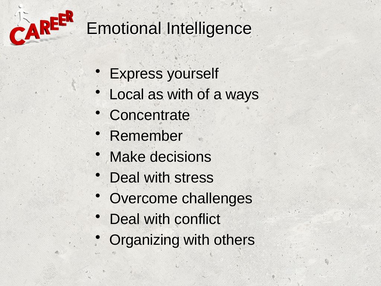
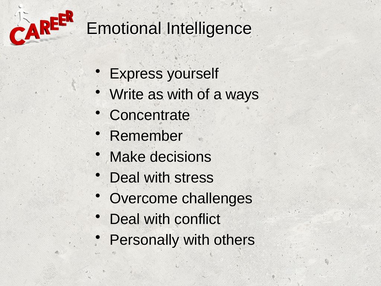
Local: Local -> Write
Organizing: Organizing -> Personally
